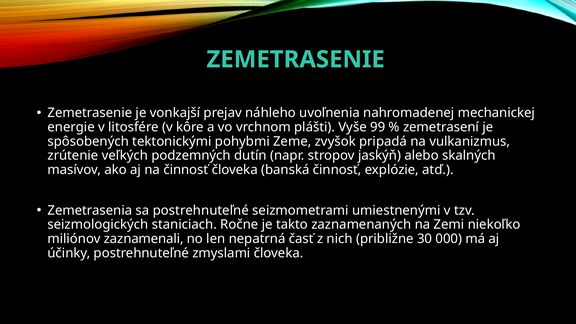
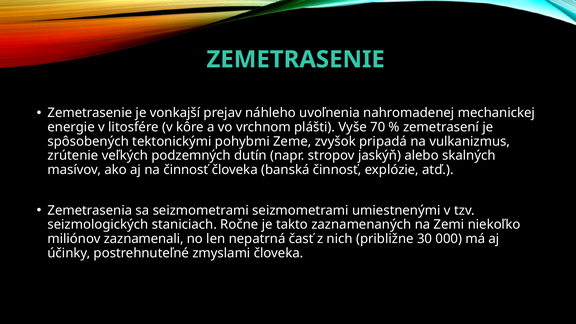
99: 99 -> 70
sa postrehnuteľné: postrehnuteľné -> seizmometrami
